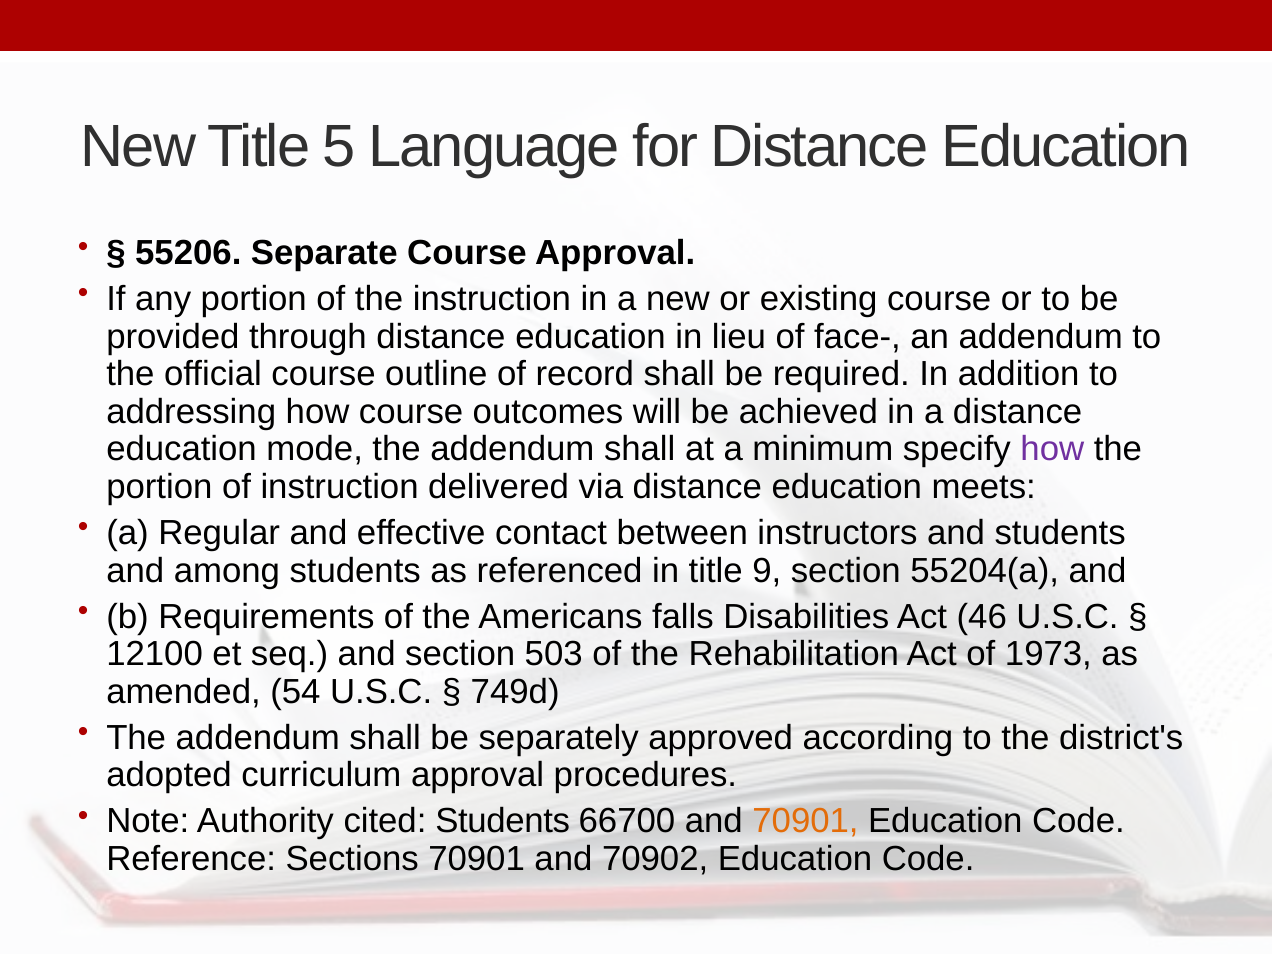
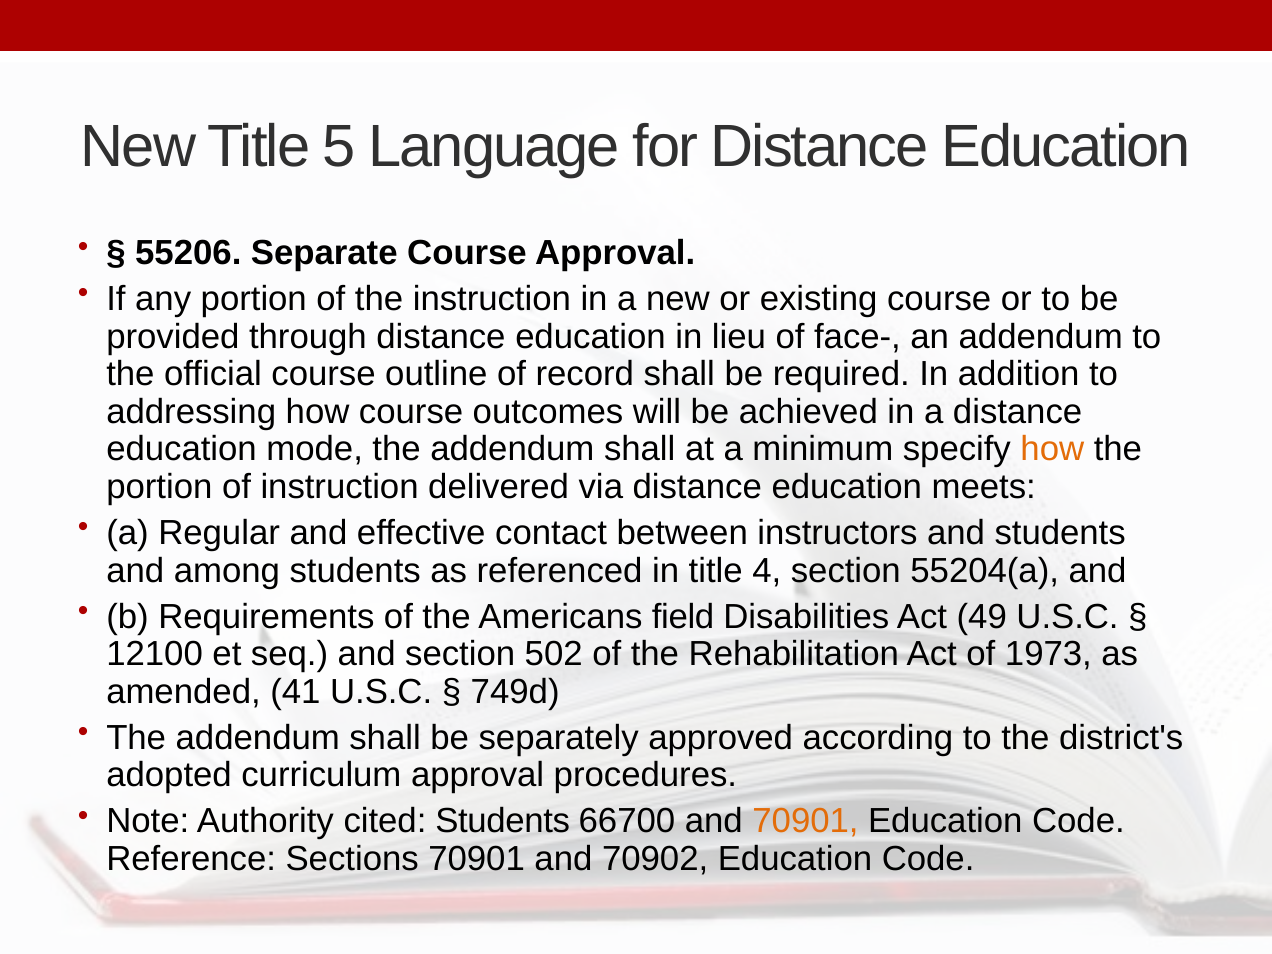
how at (1052, 449) colour: purple -> orange
9: 9 -> 4
falls: falls -> field
46: 46 -> 49
503: 503 -> 502
54: 54 -> 41
